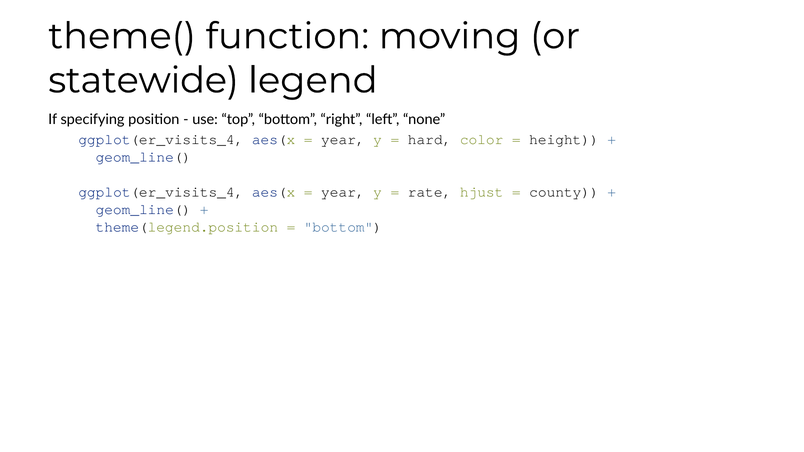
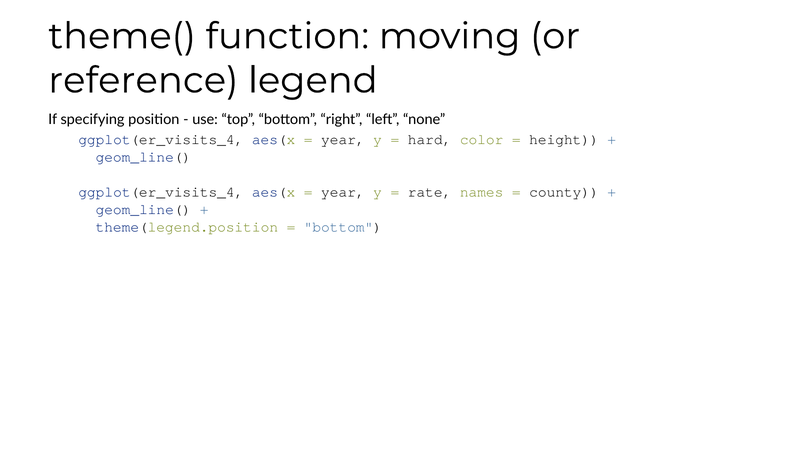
statewide: statewide -> reference
hjust: hjust -> names
